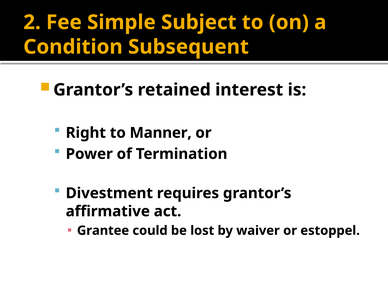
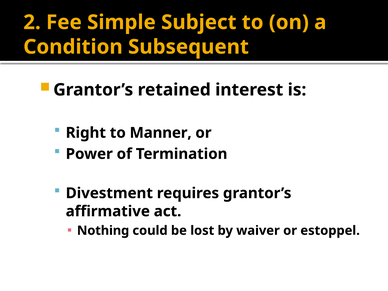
Grantee: Grantee -> Nothing
